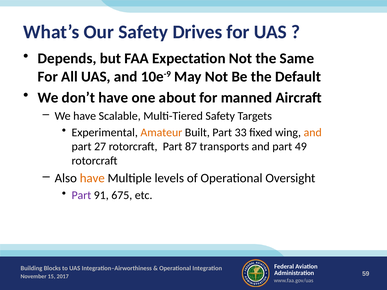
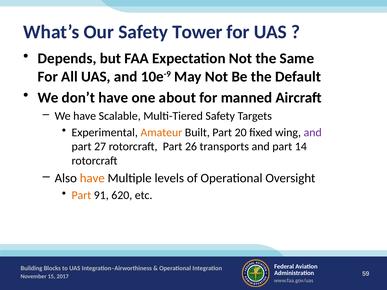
Drives: Drives -> Tower
33: 33 -> 20
and at (313, 133) colour: orange -> purple
87: 87 -> 26
49: 49 -> 14
Part at (81, 195) colour: purple -> orange
675: 675 -> 620
